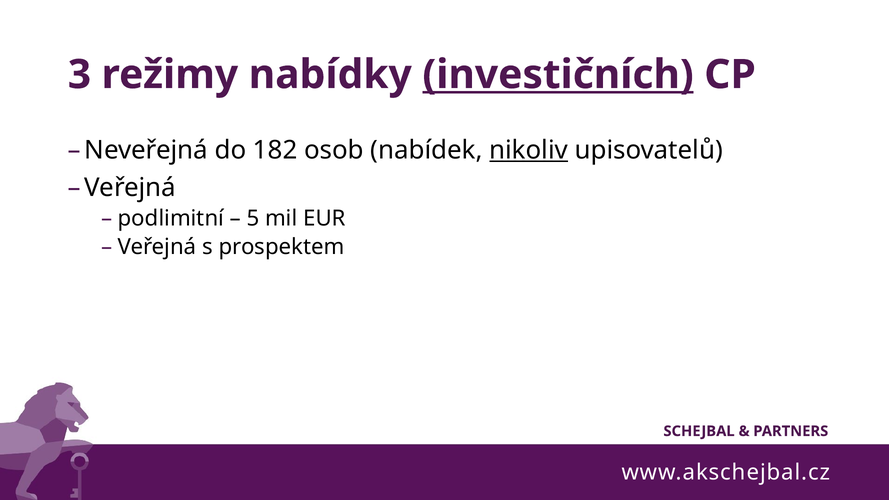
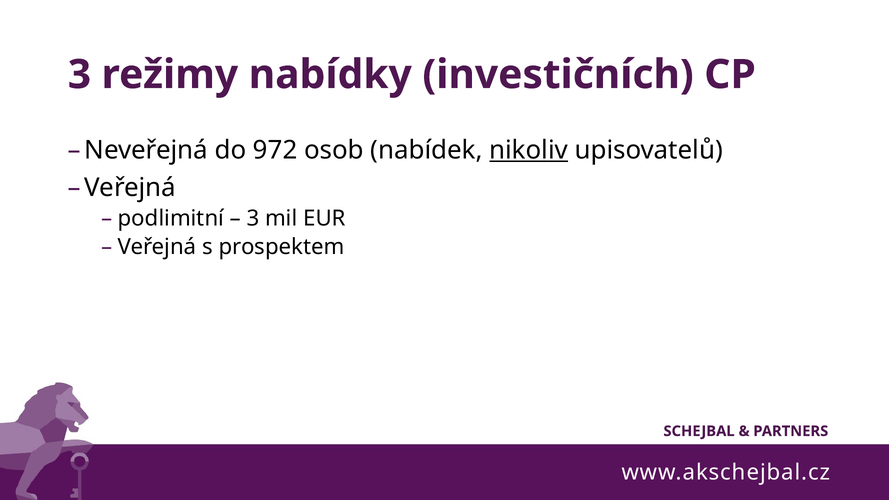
investičních underline: present -> none
182: 182 -> 972
5 at (253, 218): 5 -> 3
